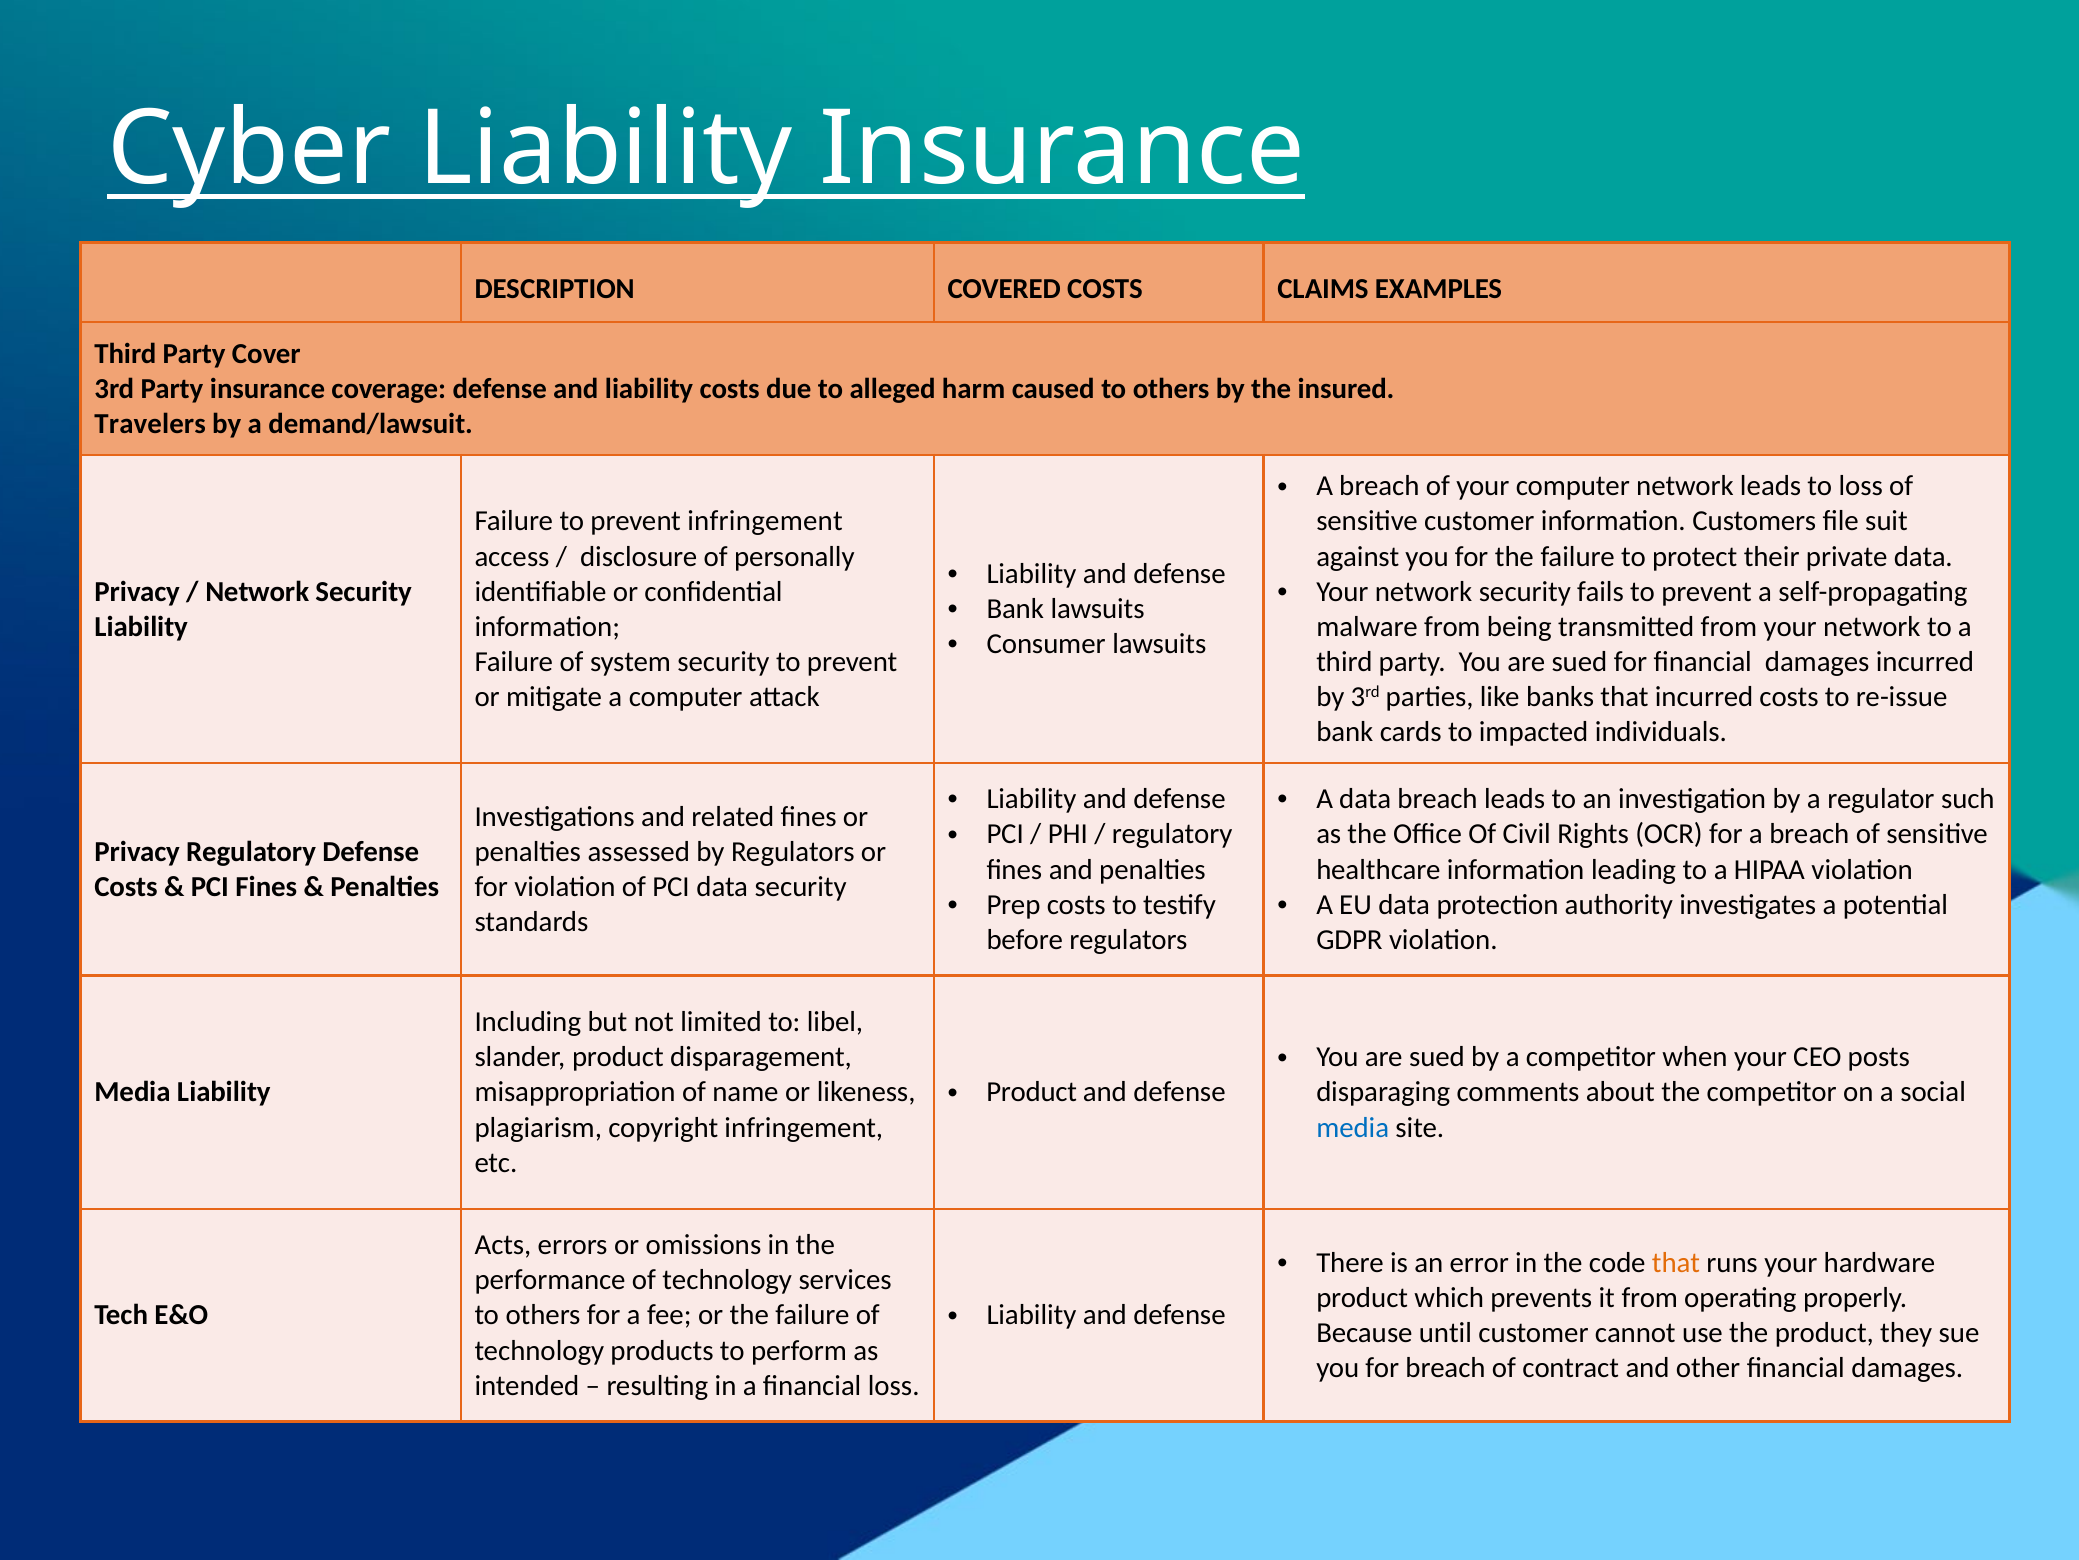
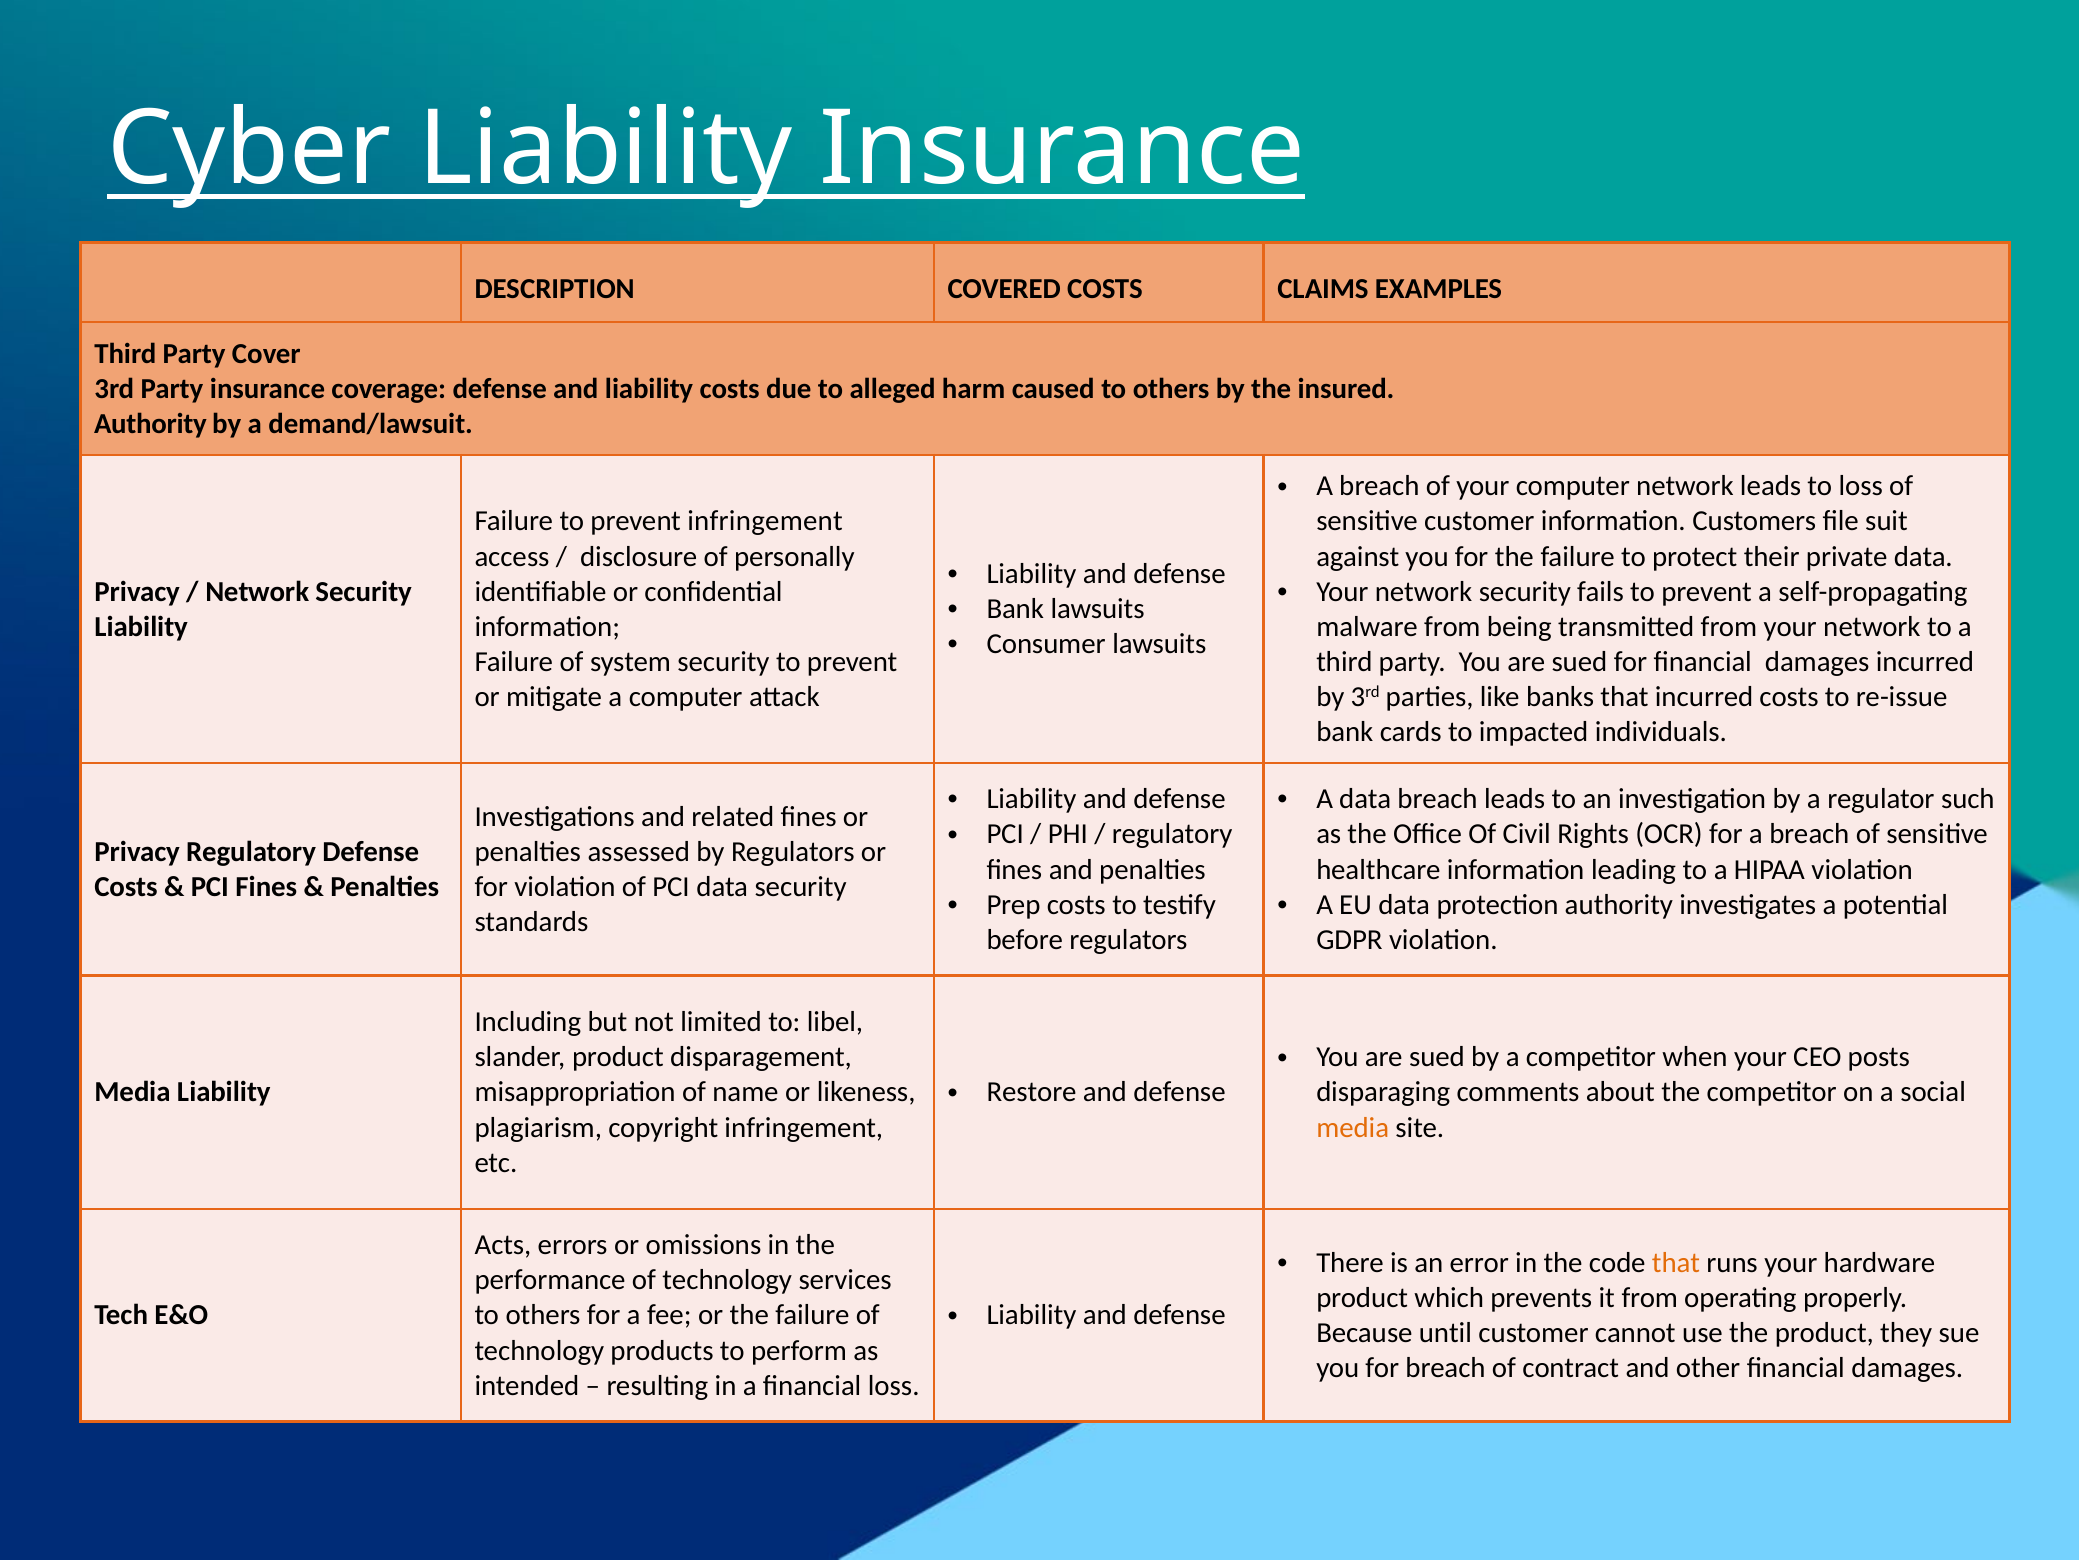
Travelers at (150, 423): Travelers -> Authority
Product at (1032, 1092): Product -> Restore
media at (1353, 1127) colour: blue -> orange
